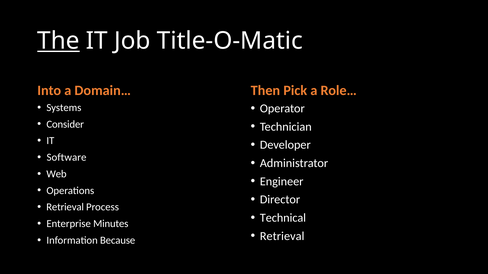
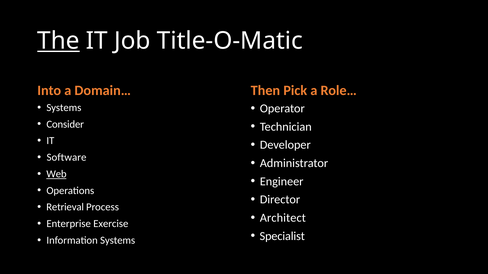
Web underline: none -> present
Technical: Technical -> Architect
Minutes: Minutes -> Exercise
Retrieval at (282, 236): Retrieval -> Specialist
Information Because: Because -> Systems
